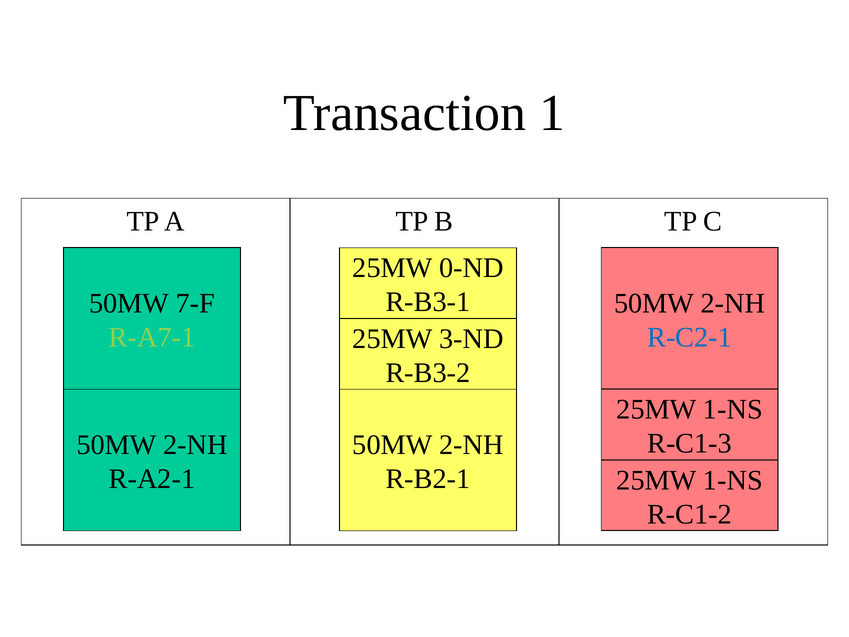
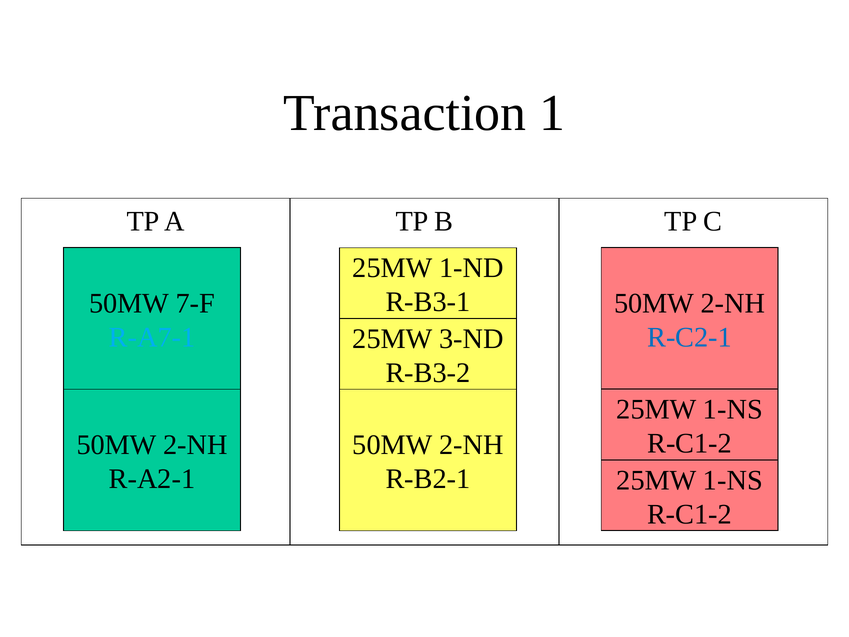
0-ND: 0-ND -> 1-ND
R-A7-1 colour: light green -> light blue
R-C1-3 at (690, 443): R-C1-3 -> R-C1-2
